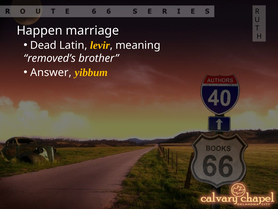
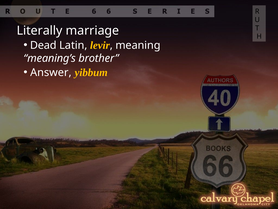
Happen: Happen -> Literally
removed’s: removed’s -> meaning’s
